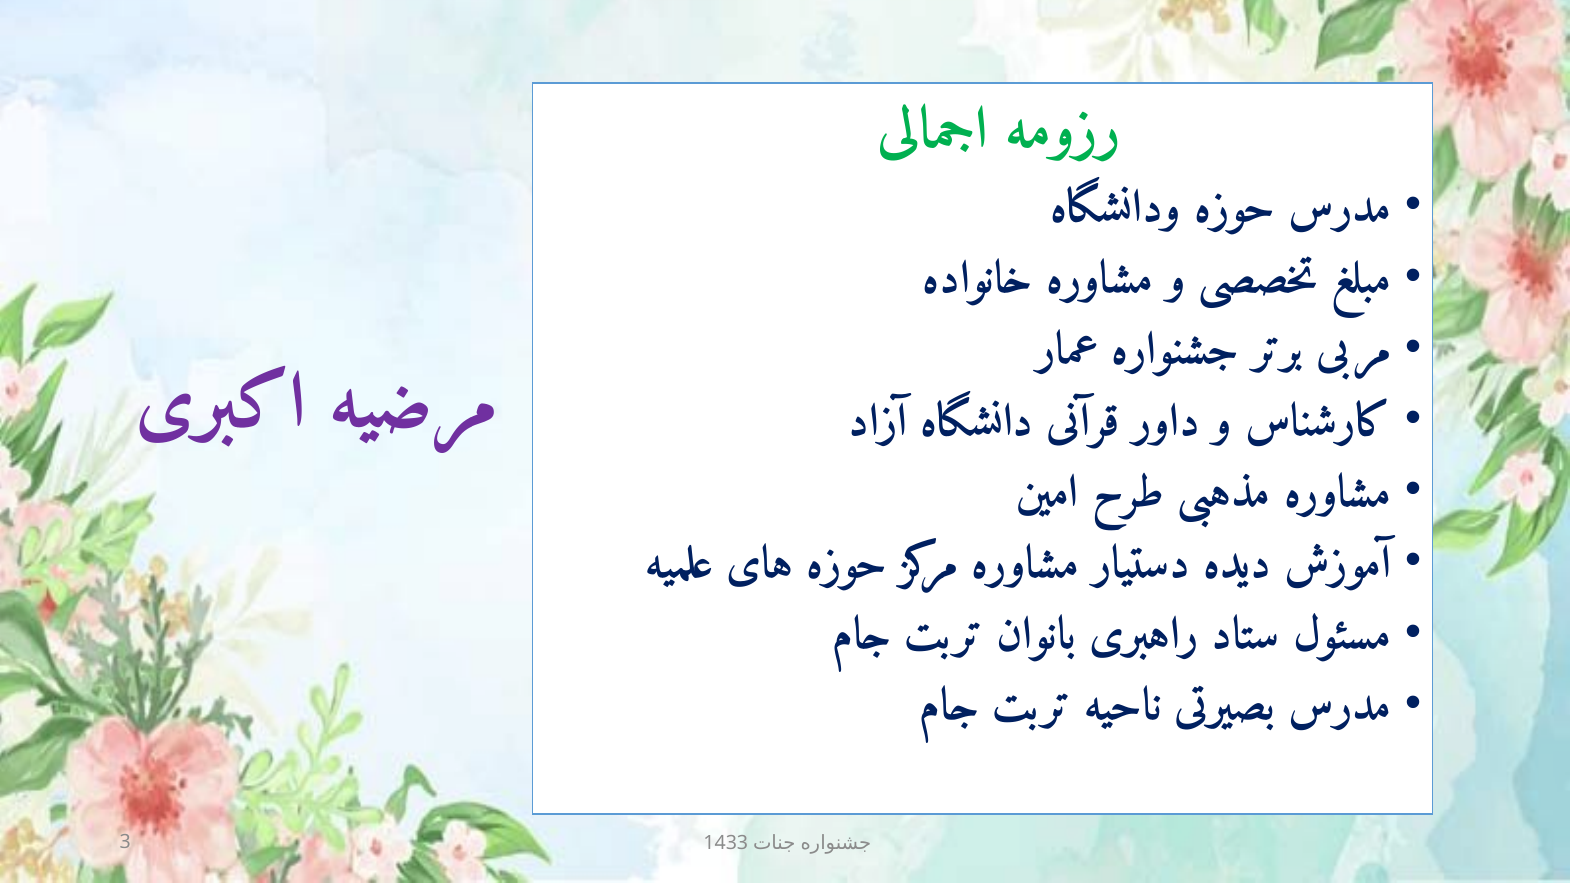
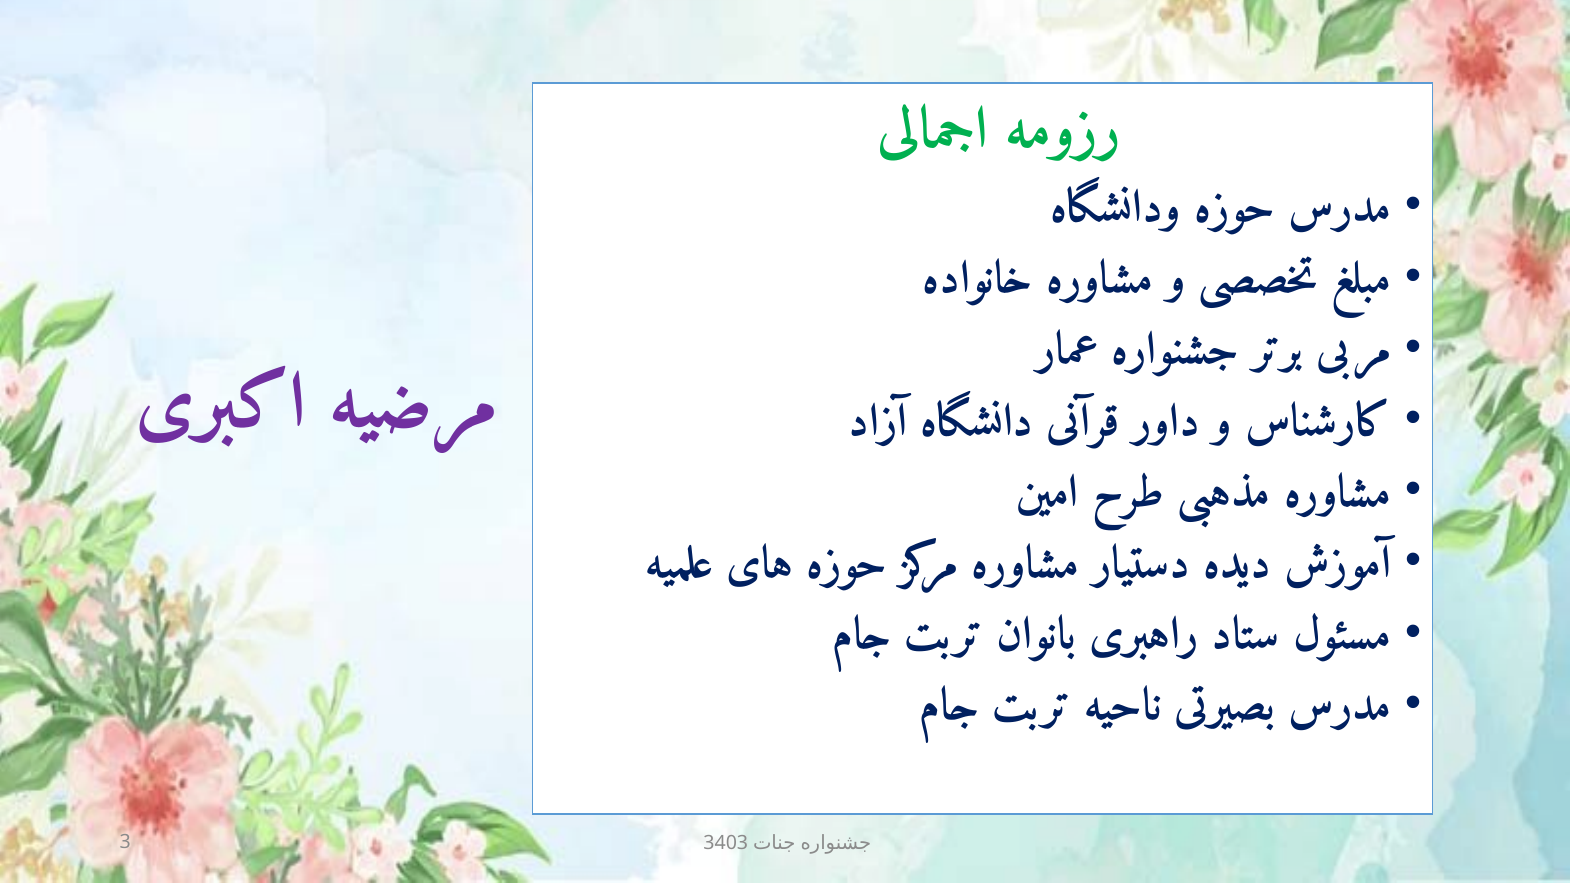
1433: 1433 -> 3403
